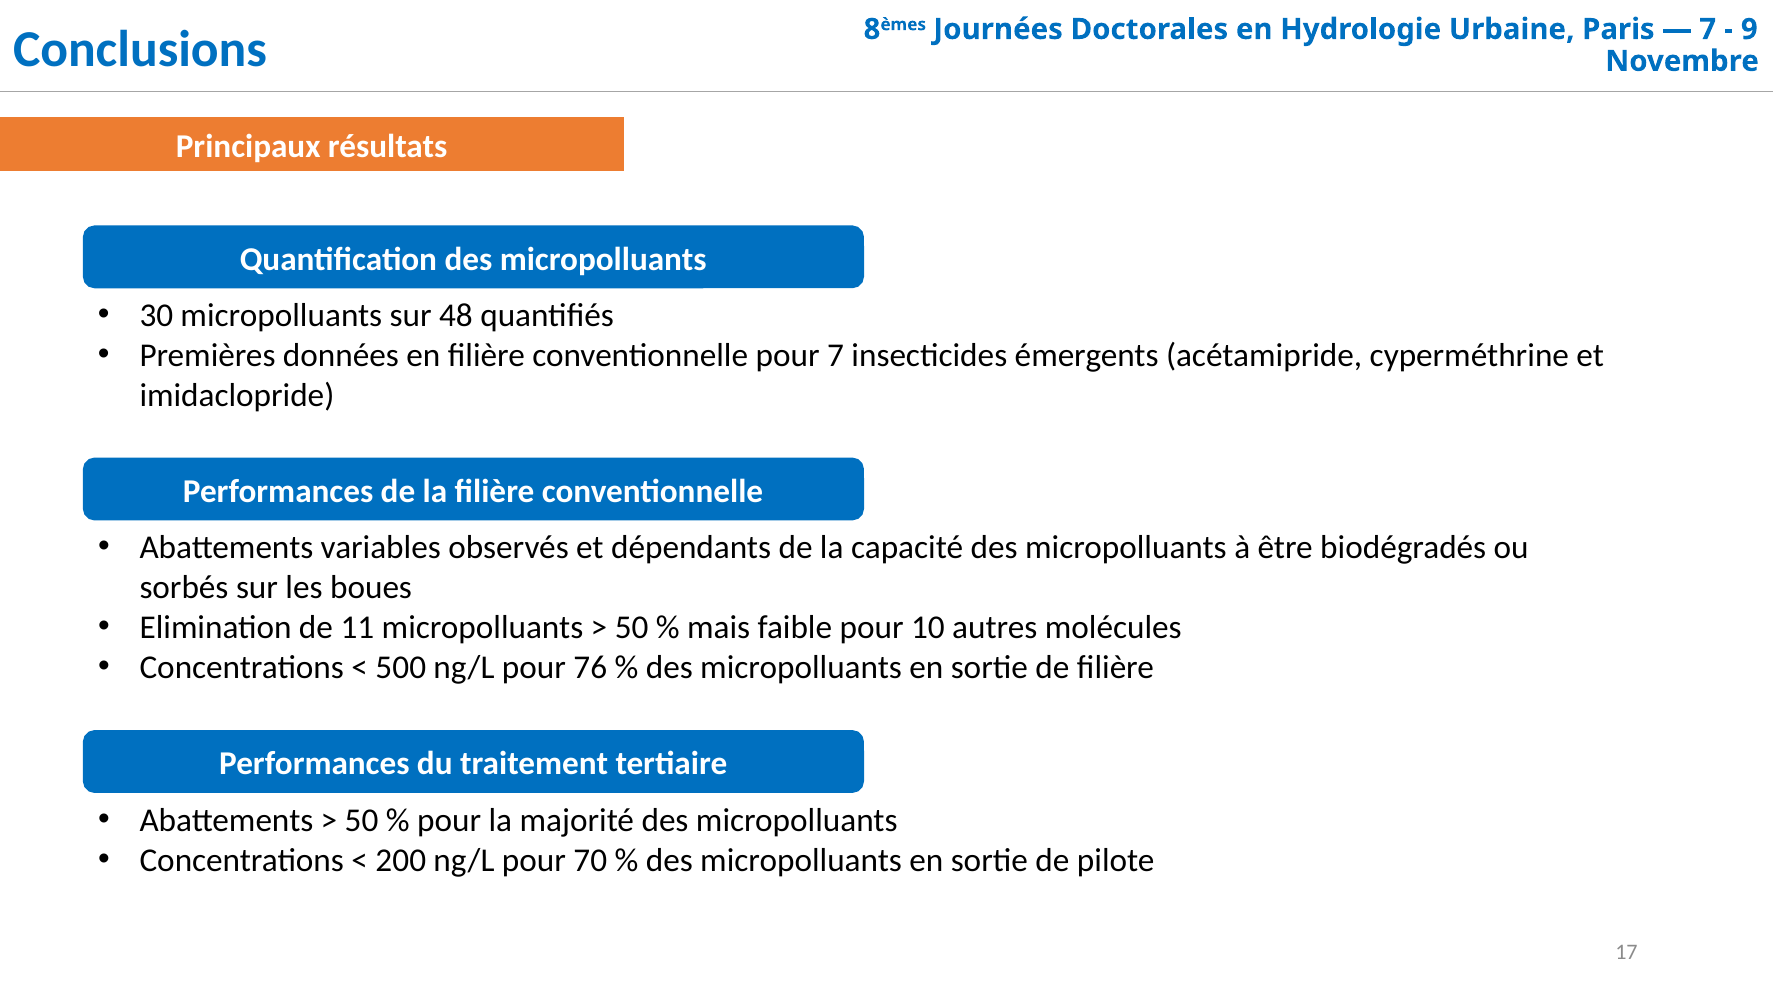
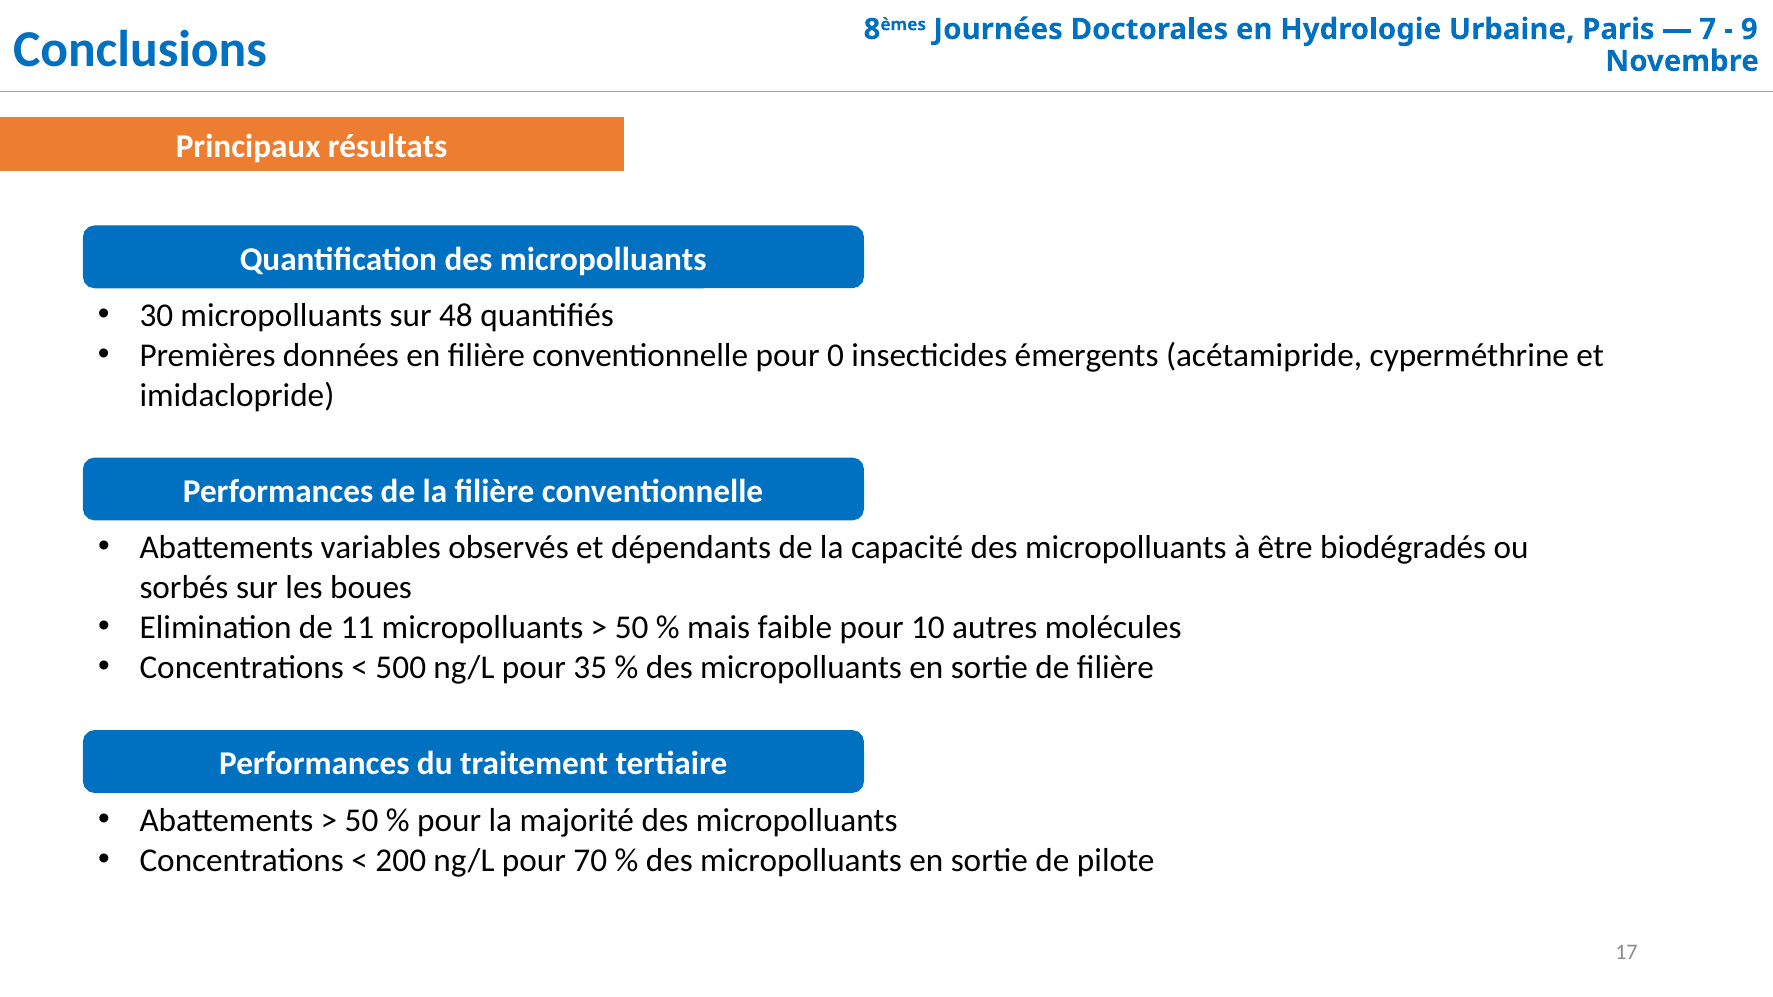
pour 7: 7 -> 0
76: 76 -> 35
